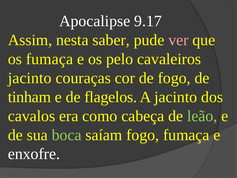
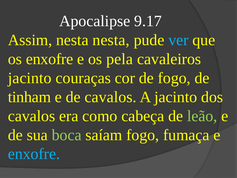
nesta saber: saber -> nesta
ver colour: pink -> light blue
os fumaça: fumaça -> enxofre
pelo: pelo -> pela
de flagelos: flagelos -> cavalos
enxofre at (34, 154) colour: white -> light blue
